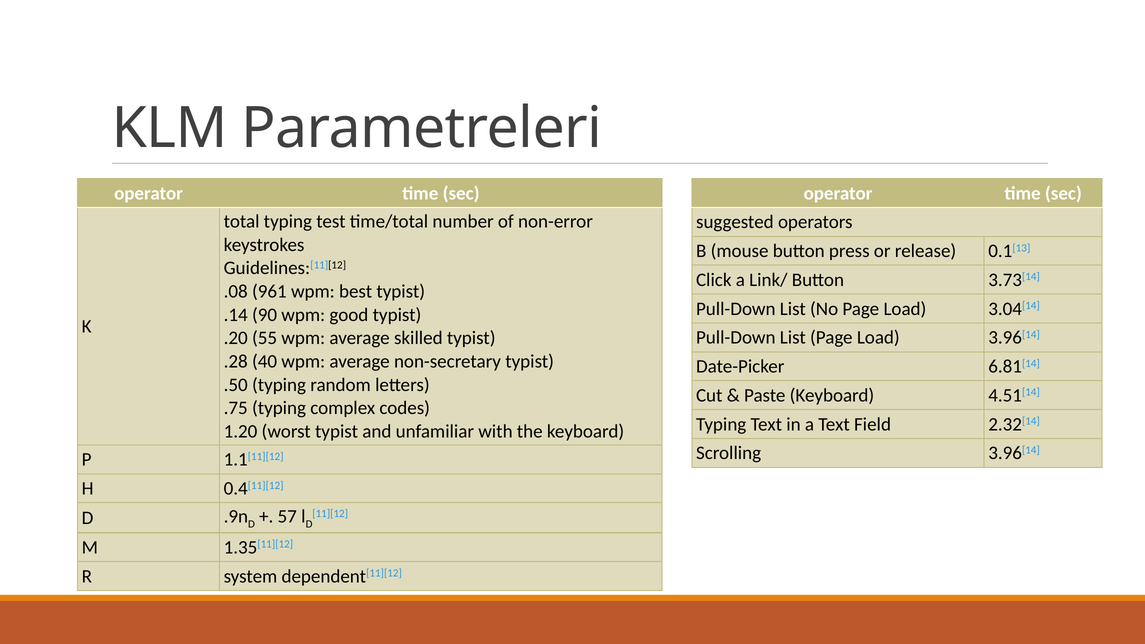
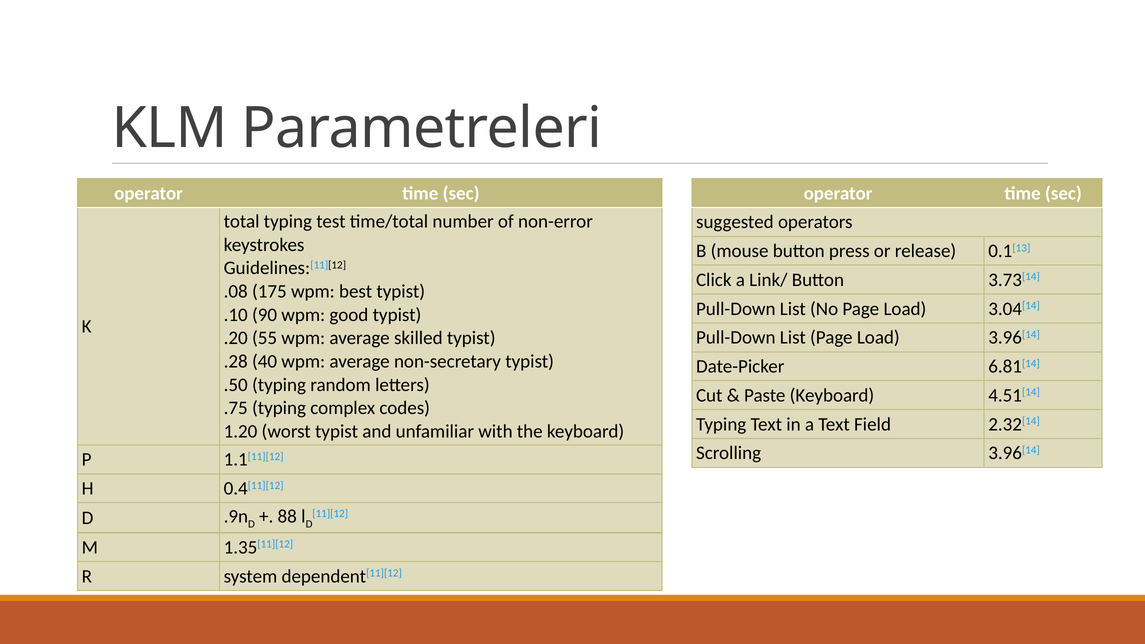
961: 961 -> 175
.14: .14 -> .10
57: 57 -> 88
